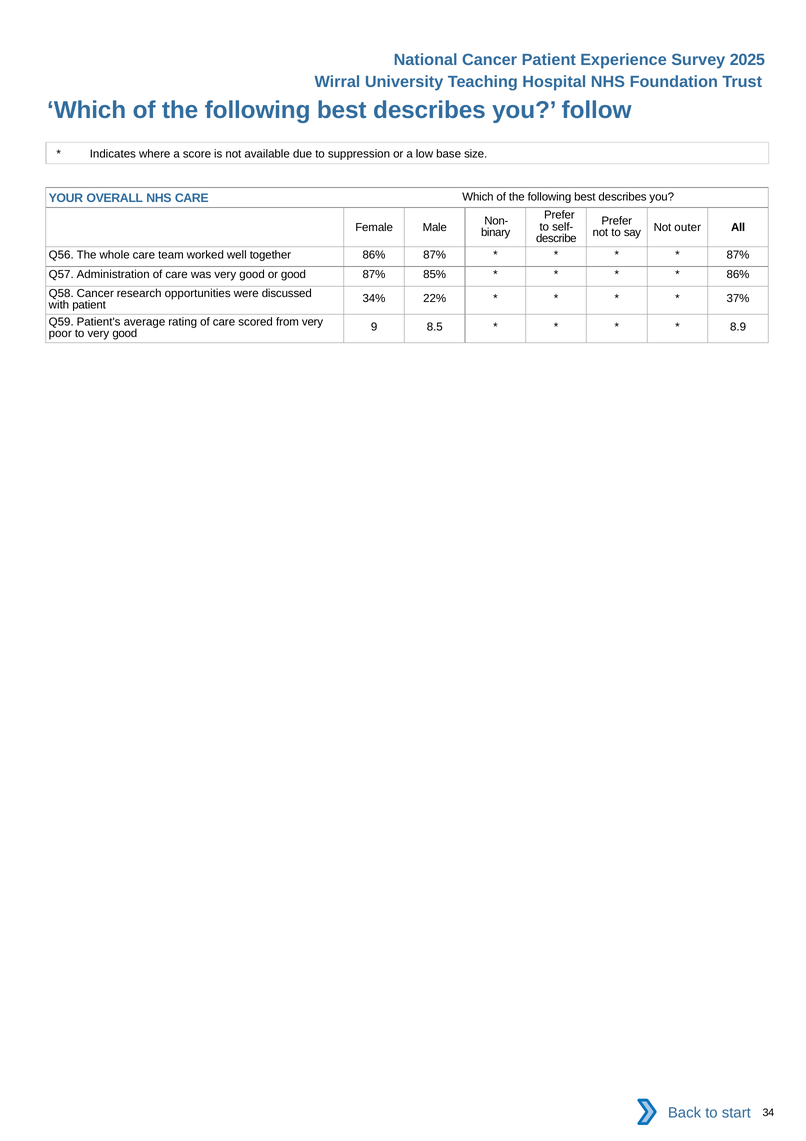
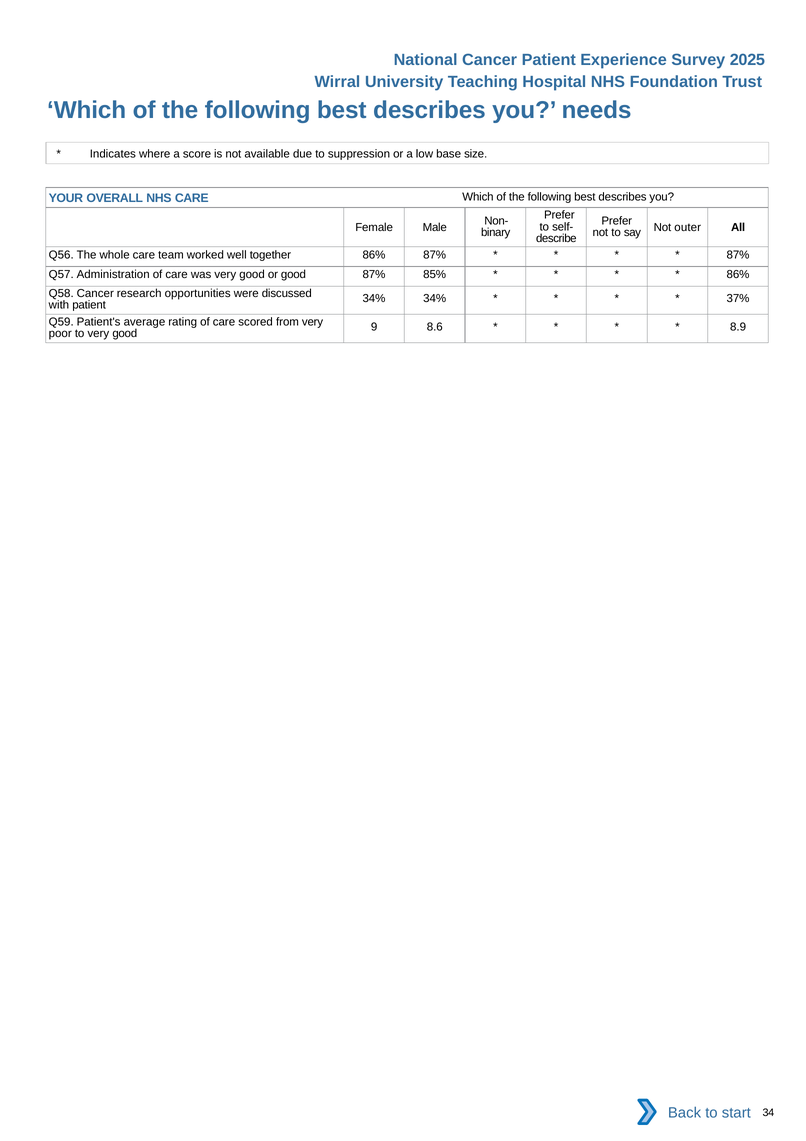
follow: follow -> needs
34% 22%: 22% -> 34%
8.5: 8.5 -> 8.6
